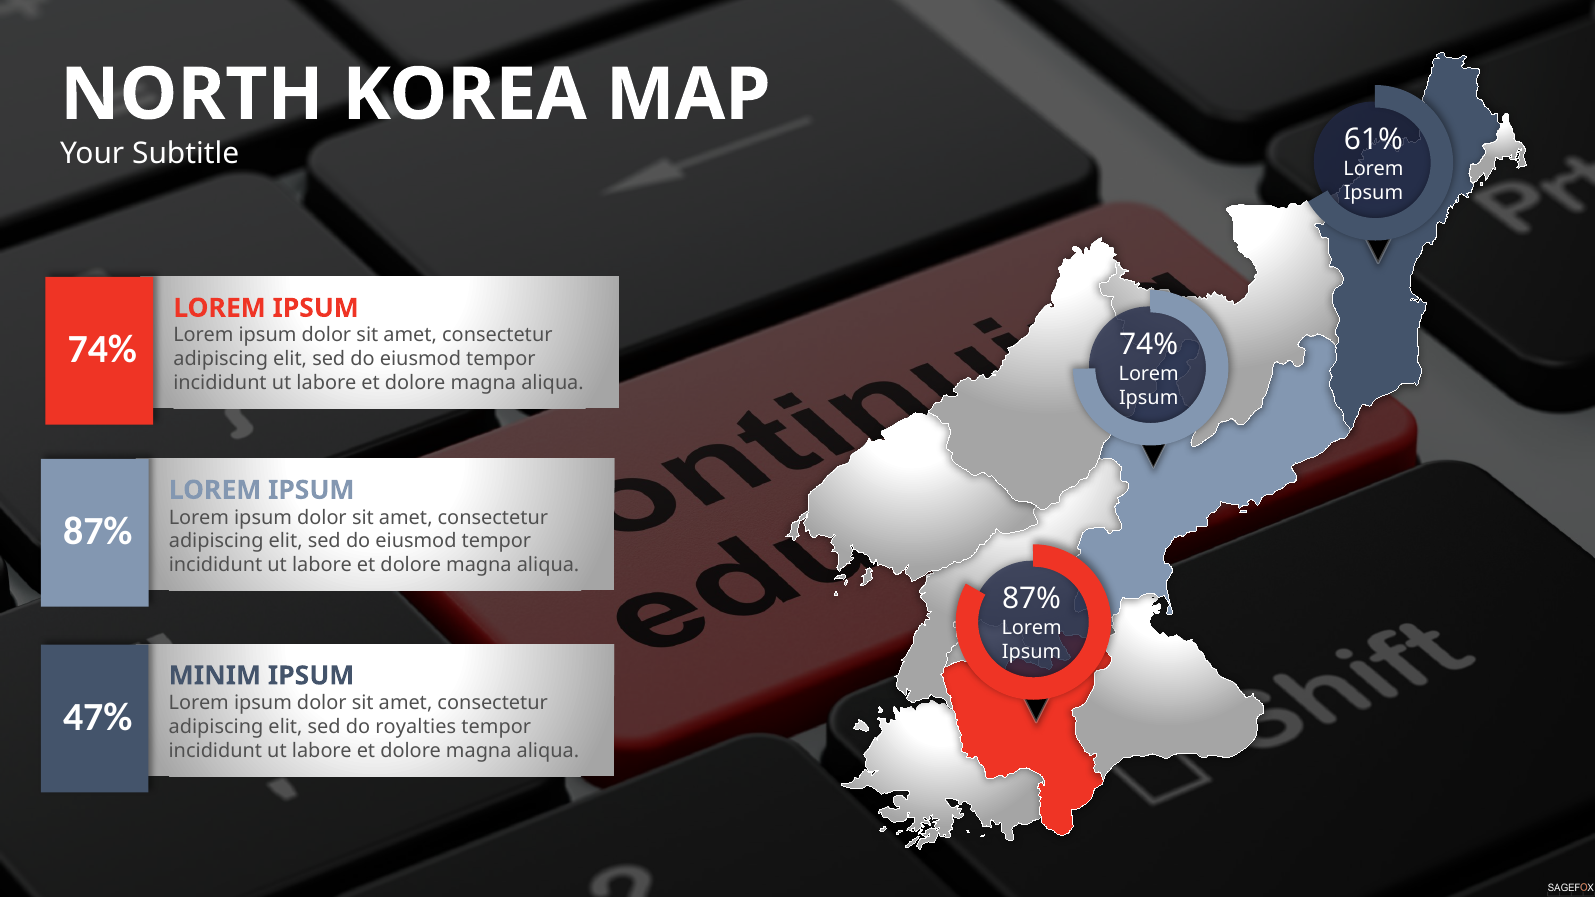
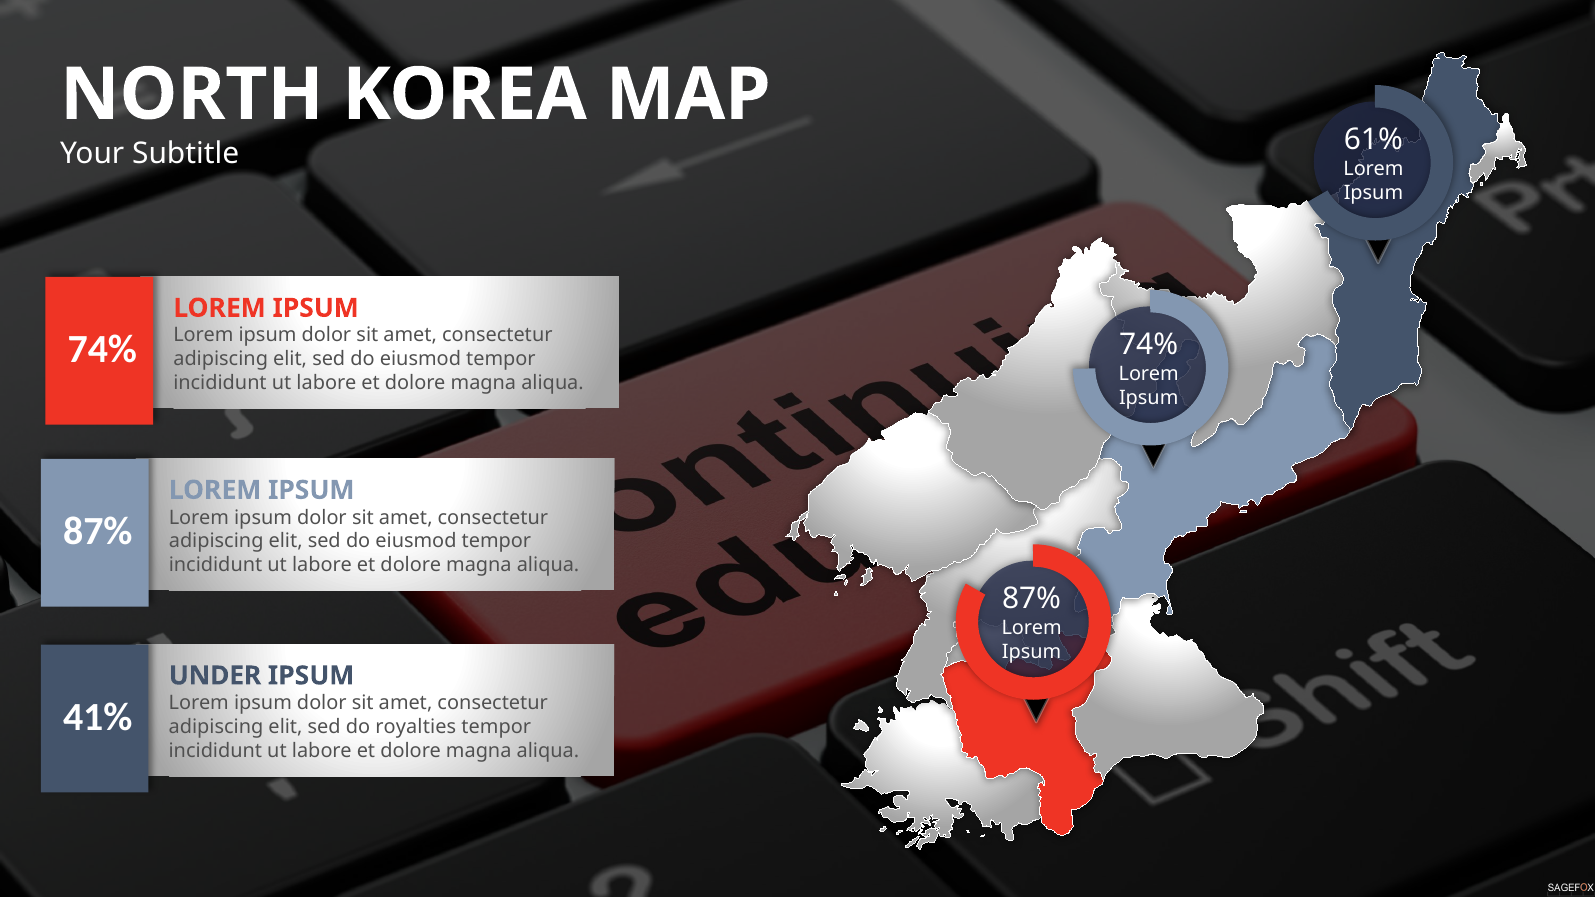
MINIM: MINIM -> UNDER
47%: 47% -> 41%
